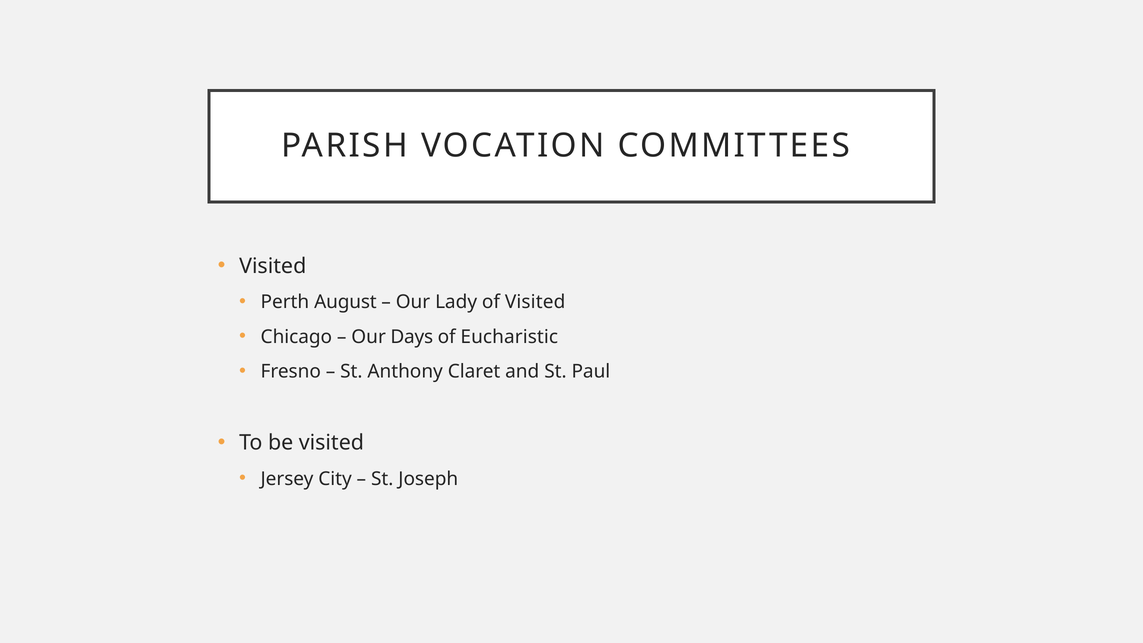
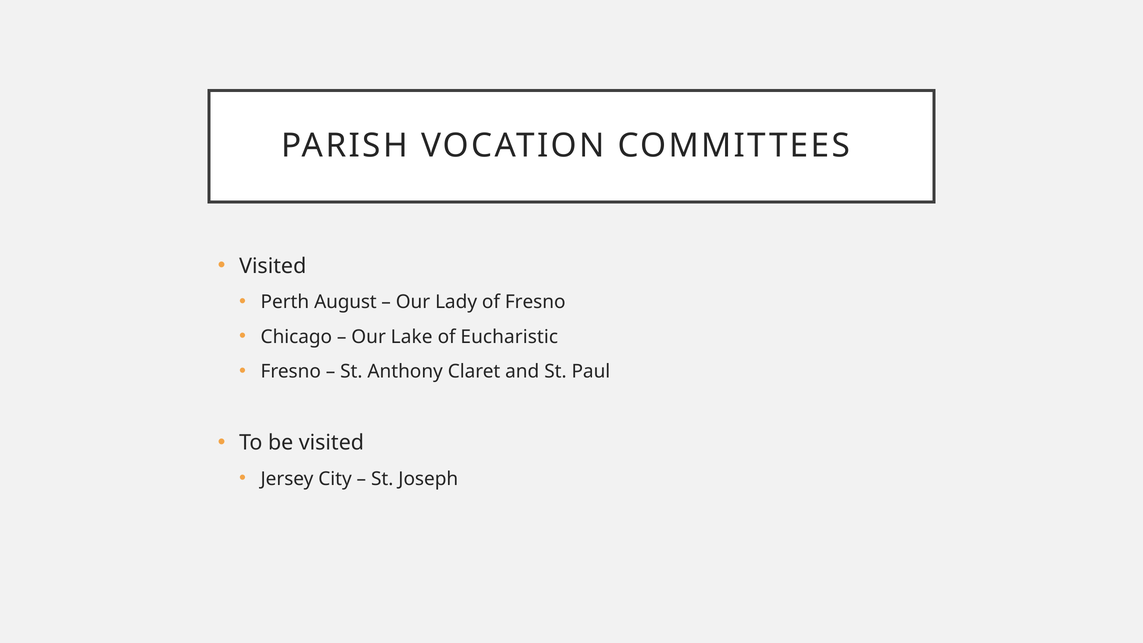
of Visited: Visited -> Fresno
Days: Days -> Lake
